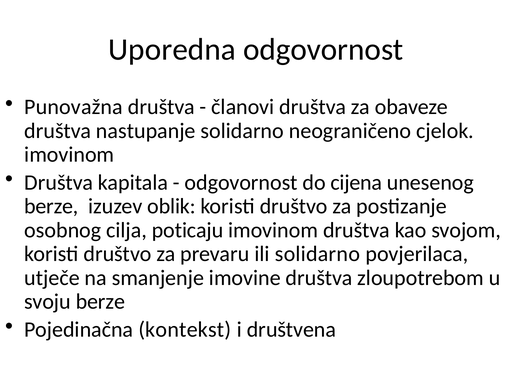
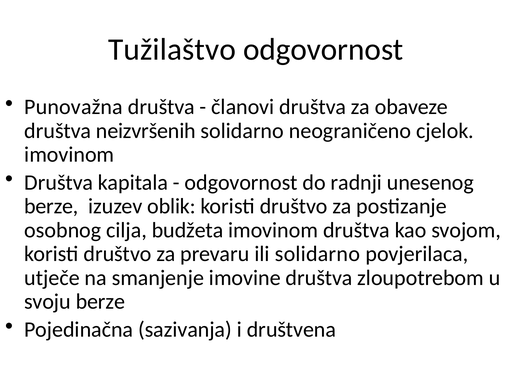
Uporedna: Uporedna -> Tužilaštvo
nastupanje: nastupanje -> neizvršenih
cijena: cijena -> radnji
poticaju: poticaju -> budžeta
kontekst: kontekst -> sazivanja
